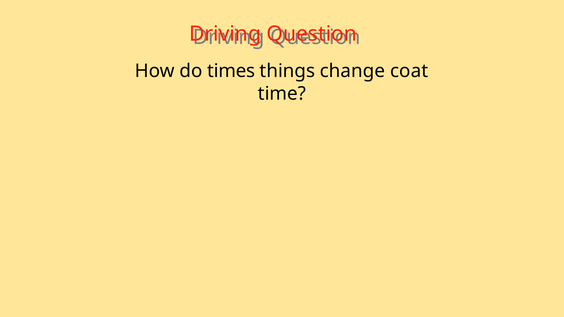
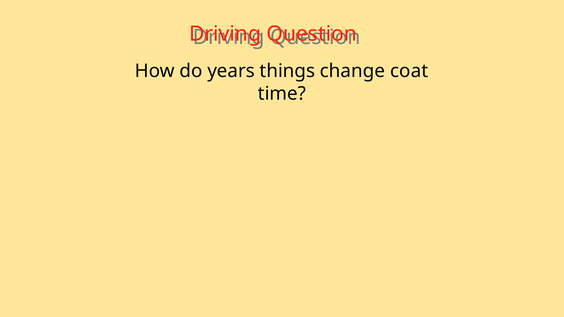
times: times -> years
